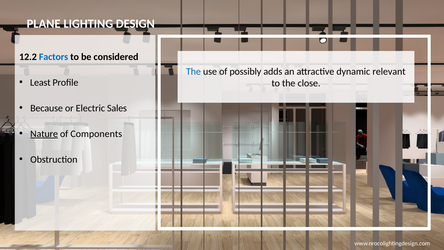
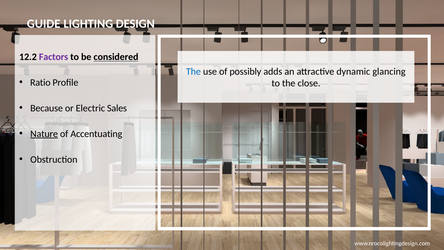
PLANE: PLANE -> GUIDE
Factors colour: blue -> purple
considered underline: none -> present
relevant: relevant -> glancing
Least: Least -> Ratio
Components: Components -> Accentuating
